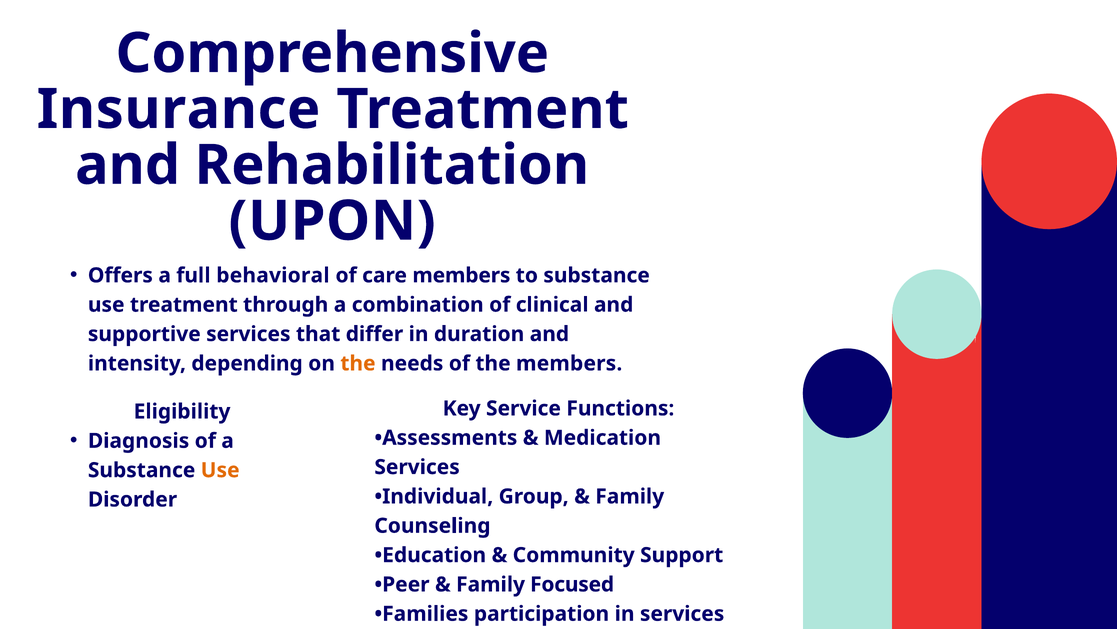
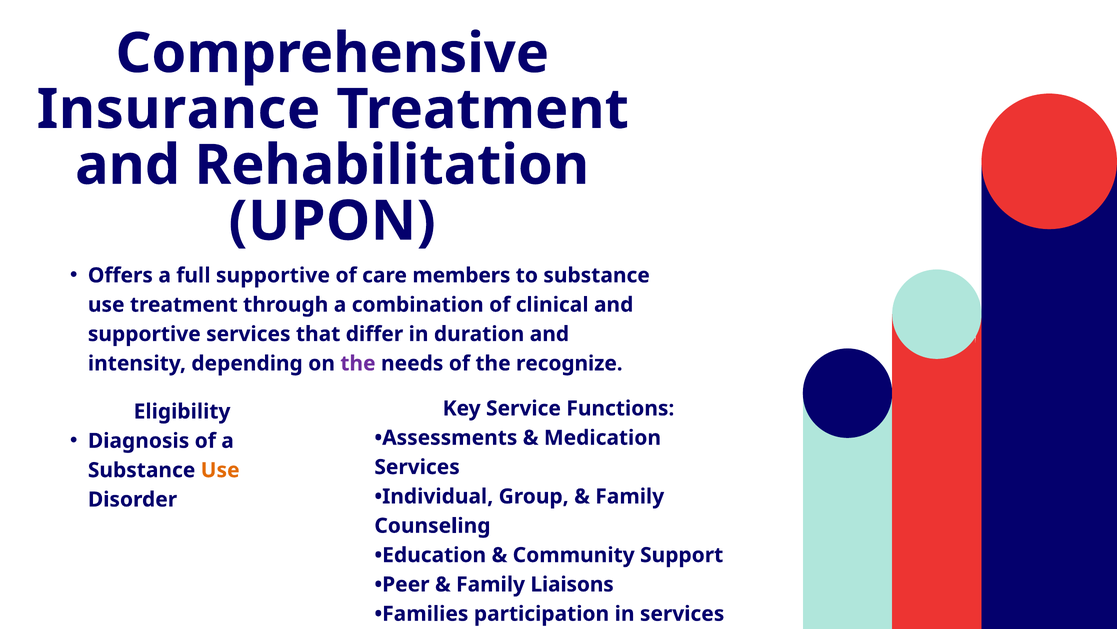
full behavioral: behavioral -> supportive
the at (358, 363) colour: orange -> purple
the members: members -> recognize
Focused: Focused -> Liaisons
